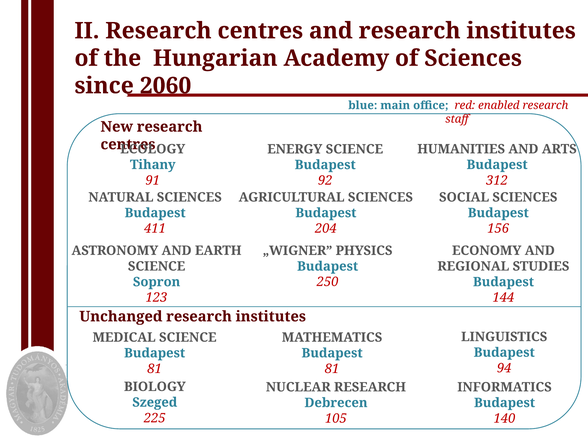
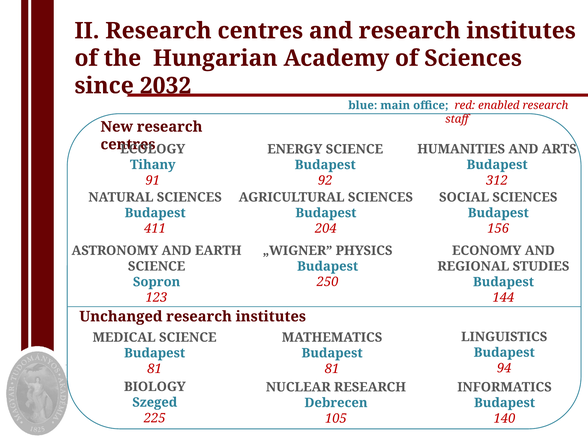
2060: 2060 -> 2032
